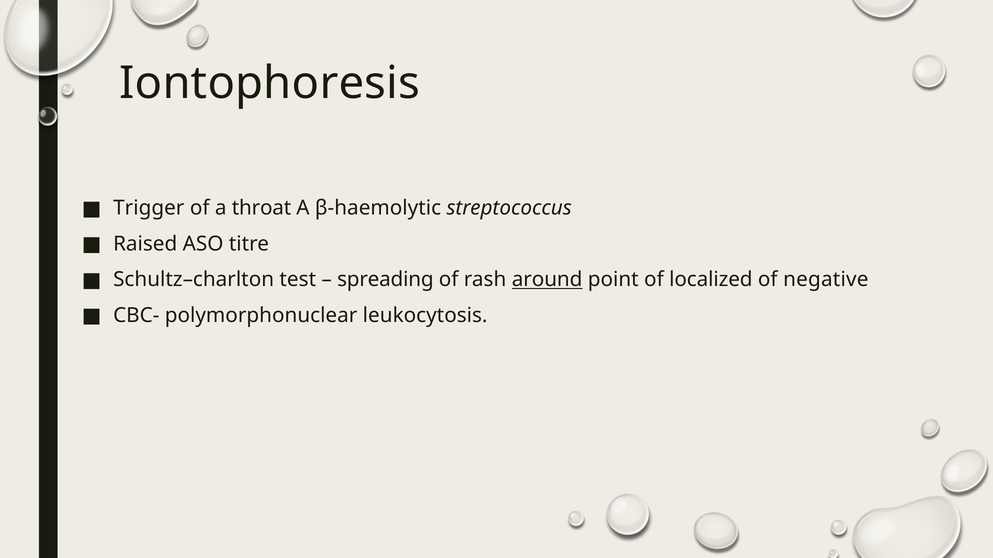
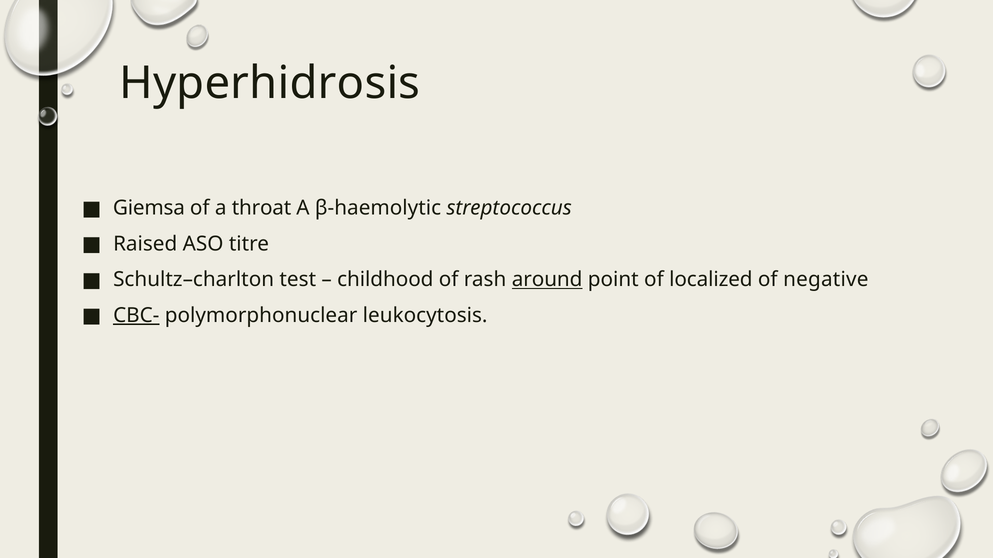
Iontophoresis: Iontophoresis -> Hyperhidrosis
Trigger: Trigger -> Giemsa
spreading: spreading -> childhood
CBC- underline: none -> present
